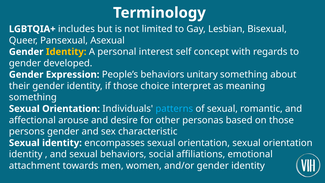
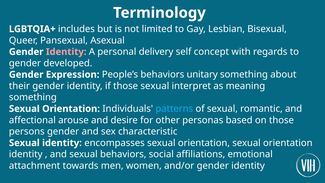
Identity at (66, 52) colour: yellow -> pink
interest: interest -> delivery
those choice: choice -> sexual
